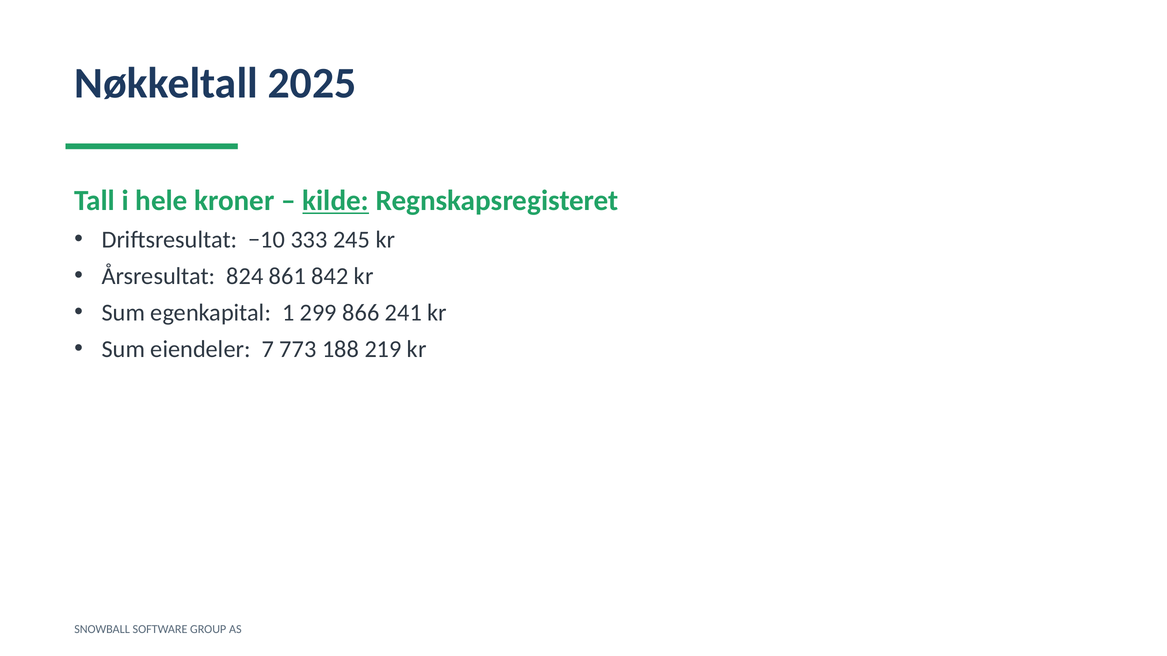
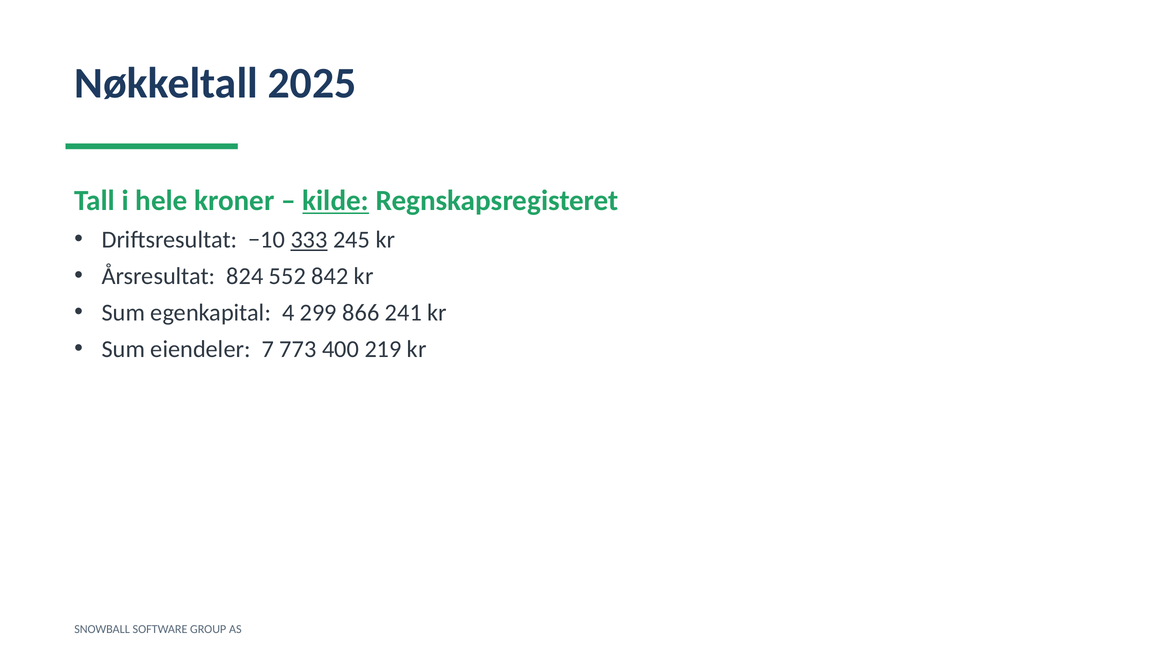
333 underline: none -> present
861: 861 -> 552
1: 1 -> 4
188: 188 -> 400
